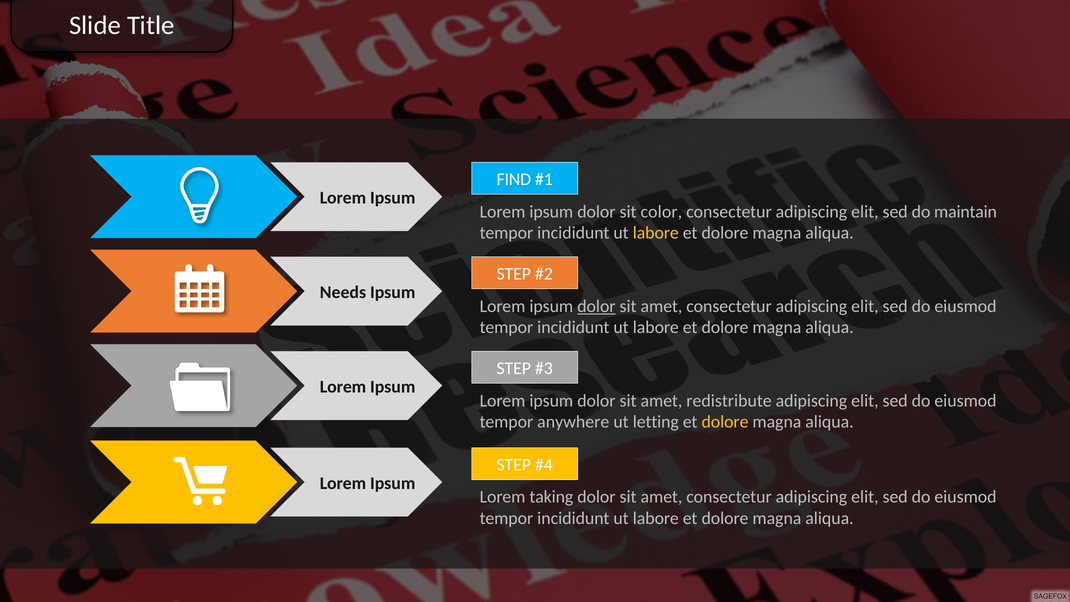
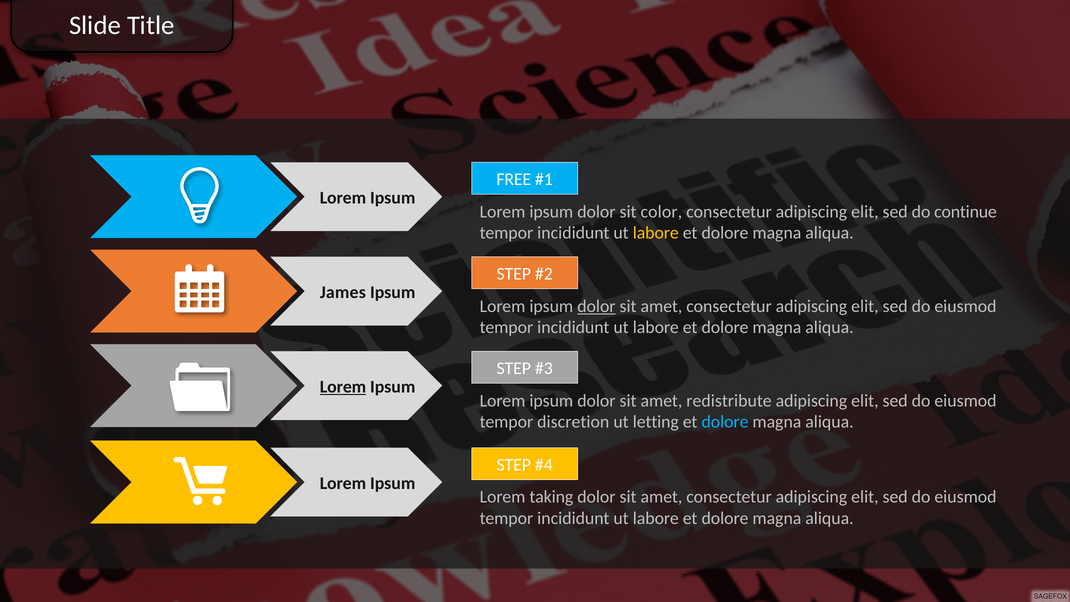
FIND: FIND -> FREE
maintain: maintain -> continue
Needs: Needs -> James
Lorem at (343, 387) underline: none -> present
anywhere: anywhere -> discretion
dolore at (725, 422) colour: yellow -> light blue
